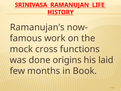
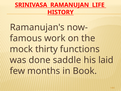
cross: cross -> thirty
origins: origins -> saddle
